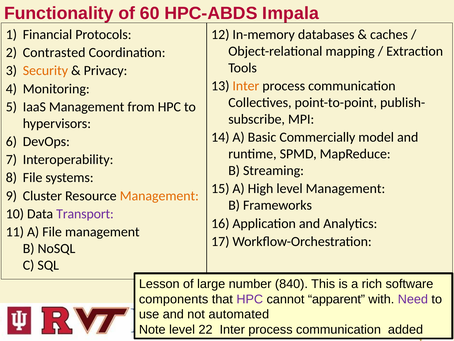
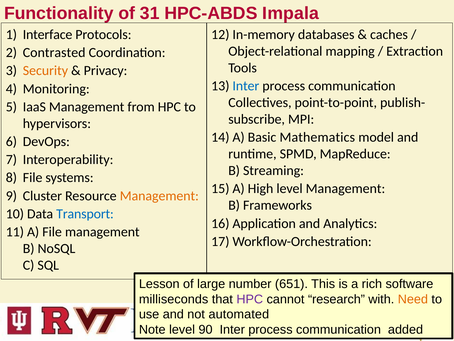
60: 60 -> 31
Financial: Financial -> Interface
Inter at (246, 86) colour: orange -> blue
Commercially: Commercially -> Mathematics
Transport colour: purple -> blue
840: 840 -> 651
components: components -> milliseconds
apparent: apparent -> research
Need colour: purple -> orange
22: 22 -> 90
